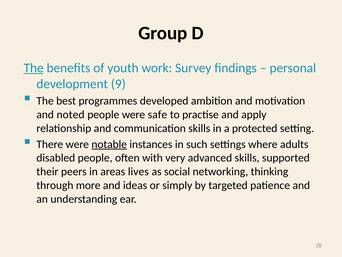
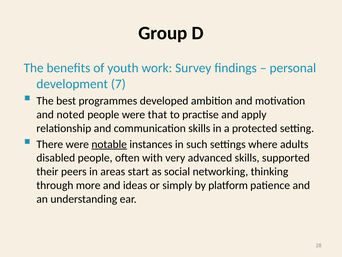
The at (34, 68) underline: present -> none
9: 9 -> 7
safe: safe -> that
lives: lives -> start
targeted: targeted -> platform
